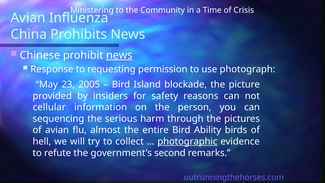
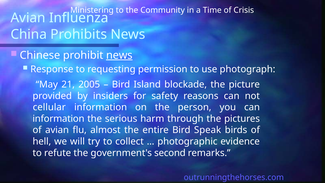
23: 23 -> 21
sequencing at (58, 119): sequencing -> information
Ability: Ability -> Speak
photographic underline: present -> none
